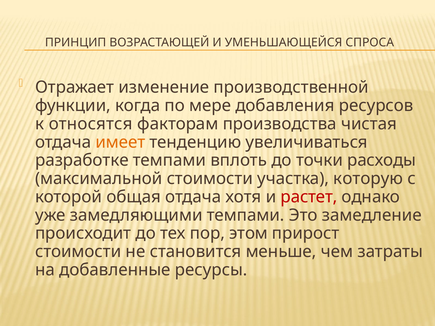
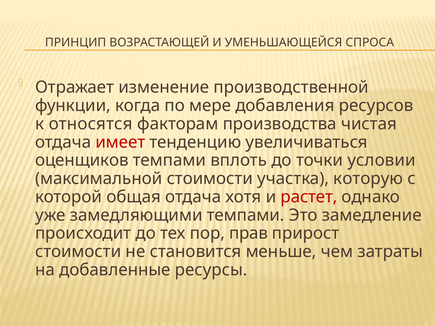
имеет colour: orange -> red
разработке: разработке -> оценщиков
расходы: расходы -> условии
этом: этом -> прав
